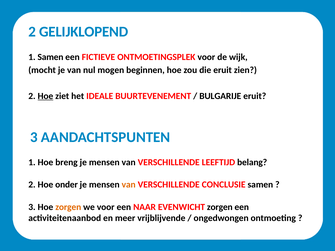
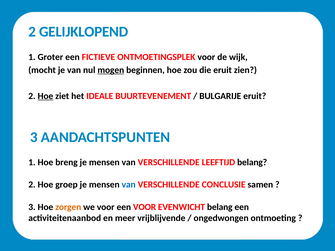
1 Samen: Samen -> Groter
mogen underline: none -> present
onder: onder -> groep
van at (129, 185) colour: orange -> blue
een NAAR: NAAR -> VOOR
EVENWICHT zorgen: zorgen -> belang
